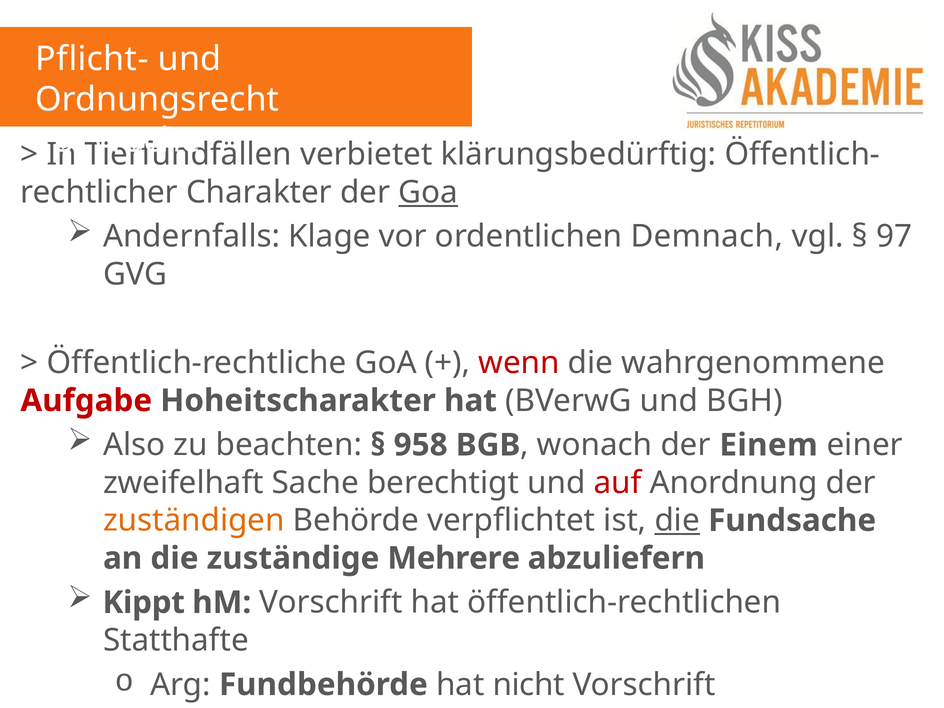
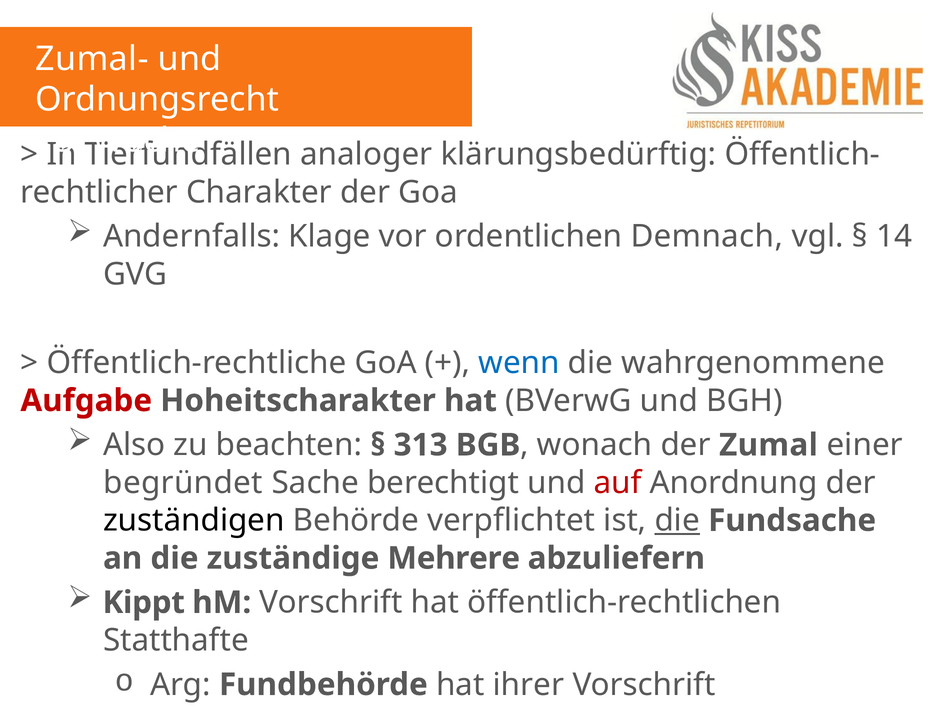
Pflicht-: Pflicht- -> Zumal-
verbietet: verbietet -> analoger
Goa at (428, 192) underline: present -> none
97: 97 -> 14
wenn colour: red -> blue
958: 958 -> 313
Einem: Einem -> Zumal
zweifelhaft: zweifelhaft -> begründet
zuständigen colour: orange -> black
nicht: nicht -> ihrer
